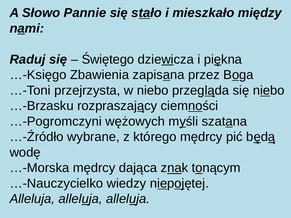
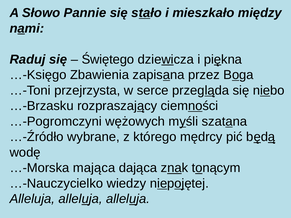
w niebo: niebo -> serce
…-Morska mędrcy: mędrcy -> mająca
